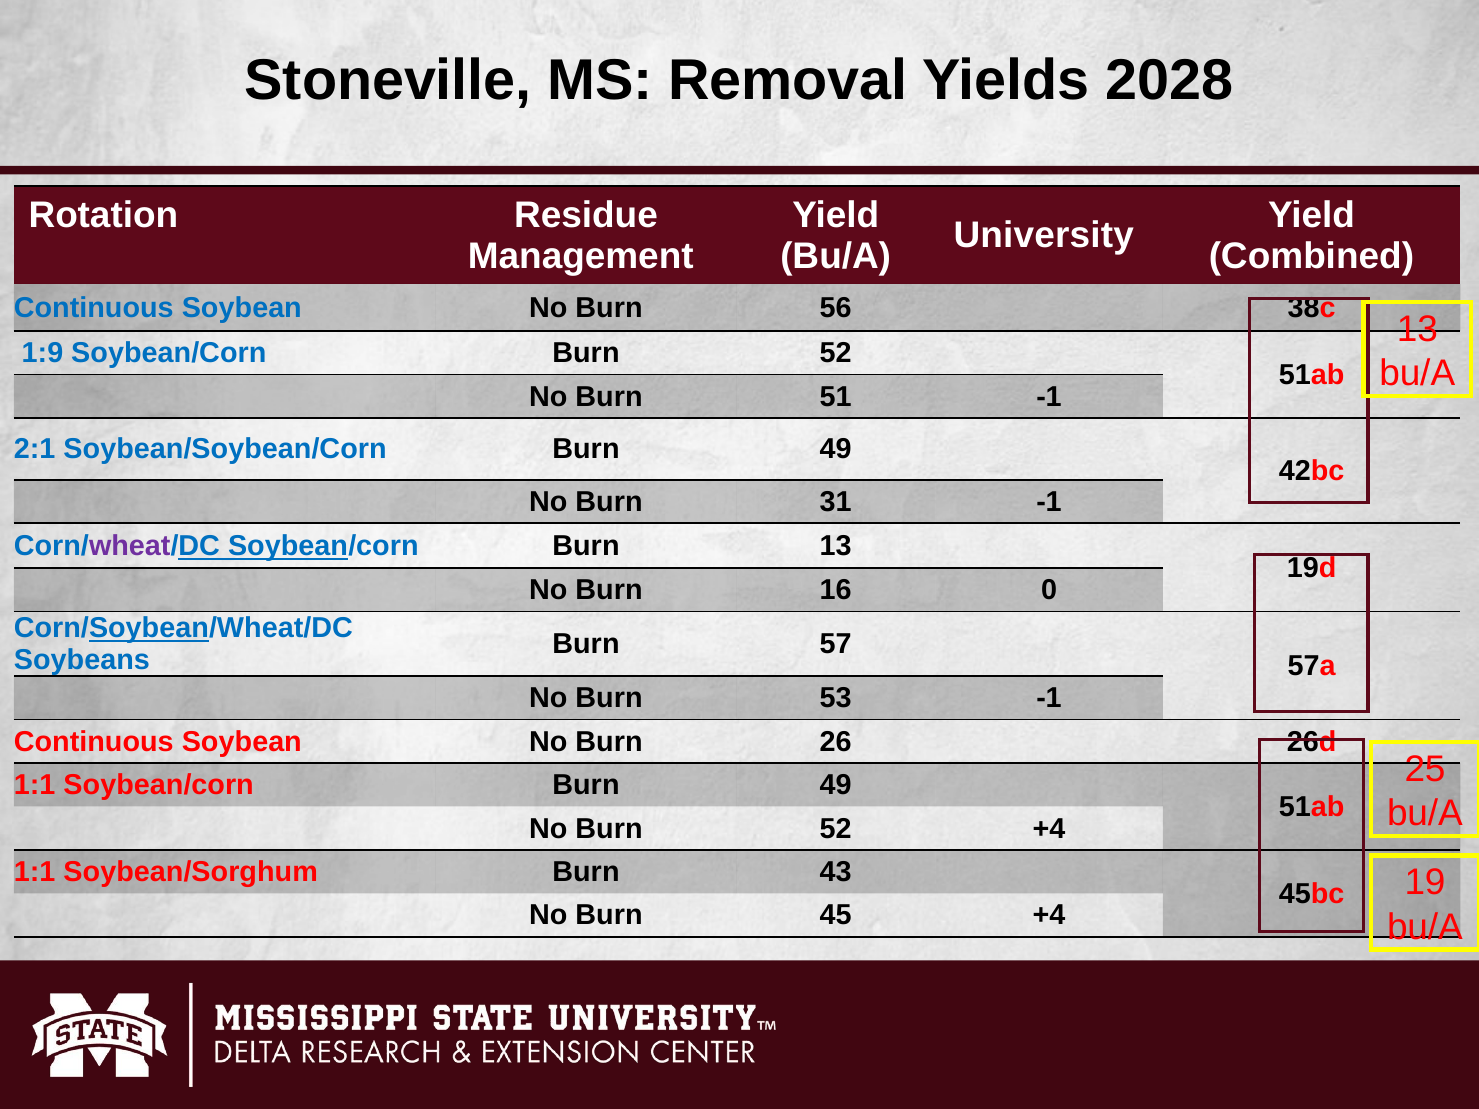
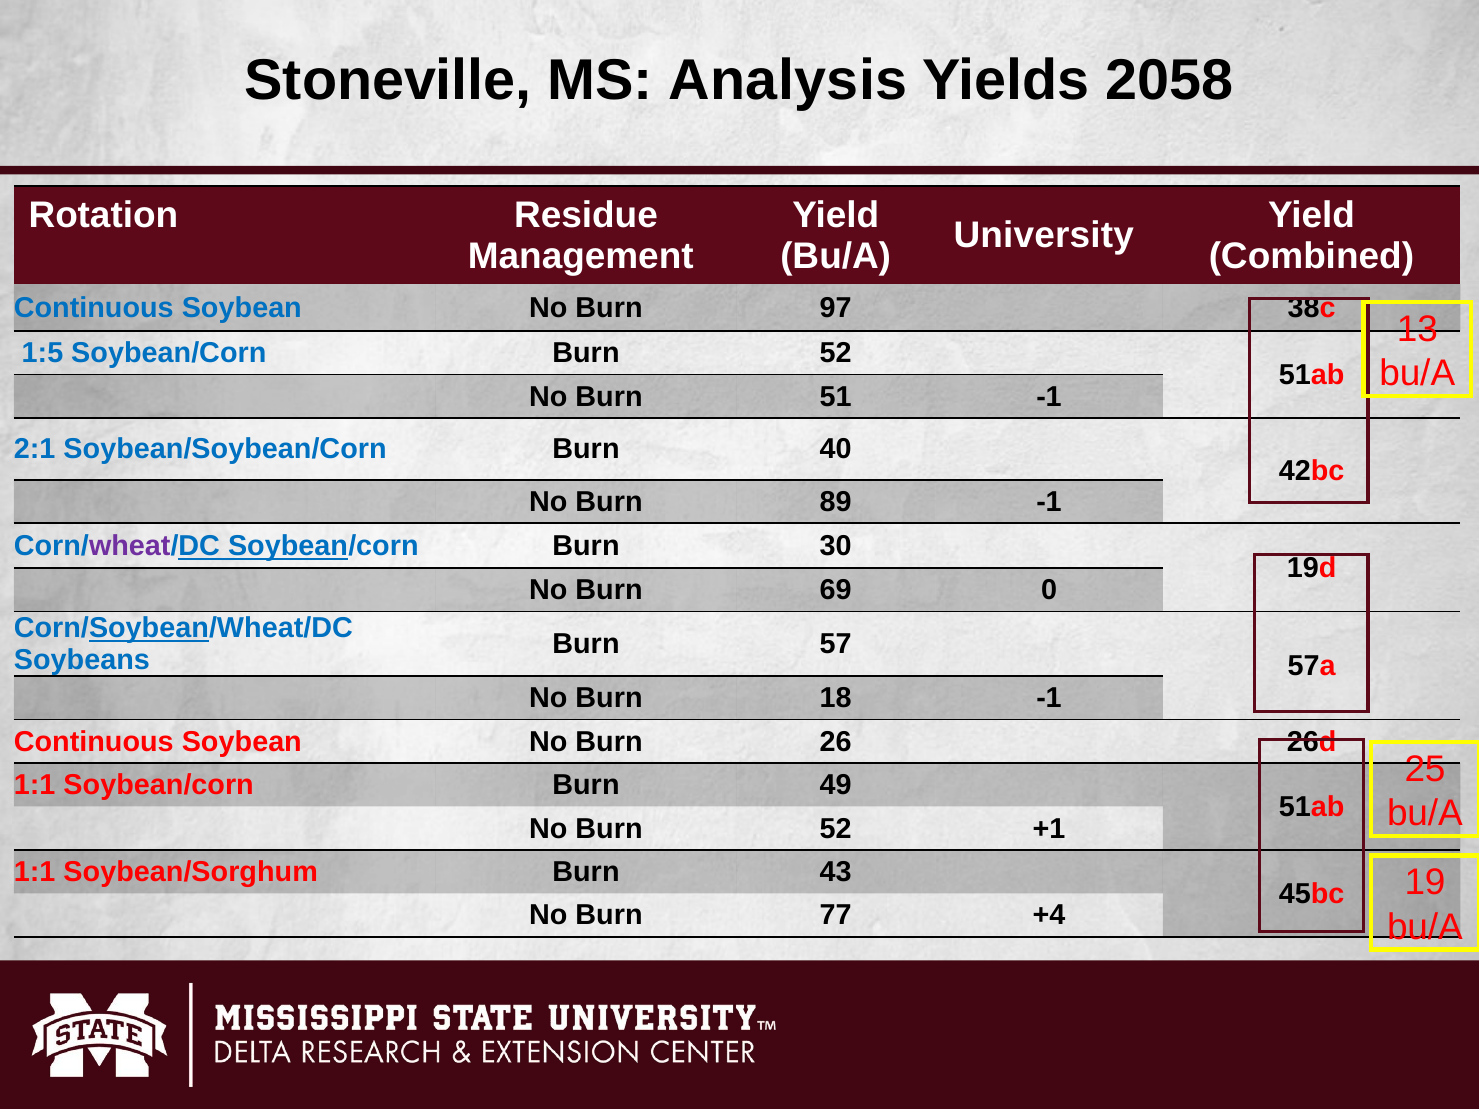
Removal: Removal -> Analysis
2028: 2028 -> 2058
56: 56 -> 97
1:9: 1:9 -> 1:5
Soybean/Soybean/Corn Burn 49: 49 -> 40
31: 31 -> 89
Burn 13: 13 -> 30
16: 16 -> 69
53: 53 -> 18
52 +4: +4 -> +1
45: 45 -> 77
